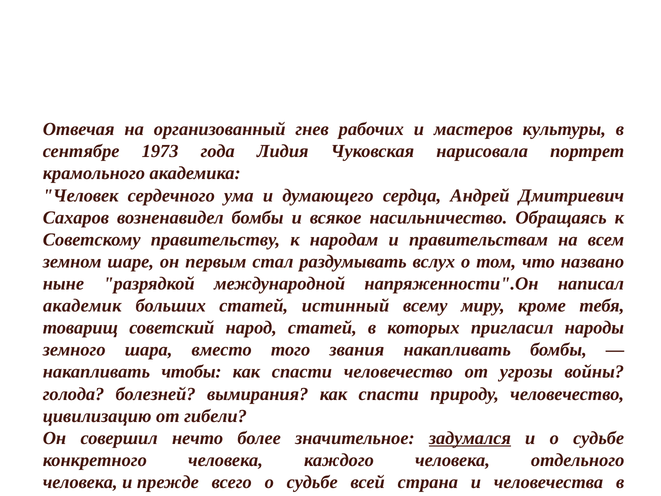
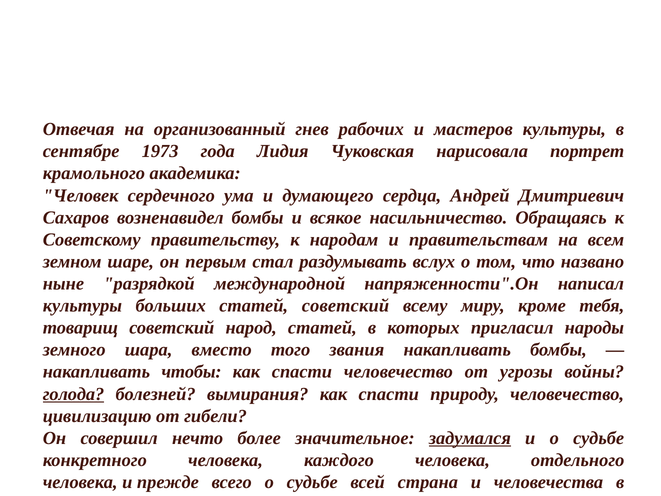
академик at (82, 306): академик -> культуры
статей истинный: истинный -> советский
голода underline: none -> present
